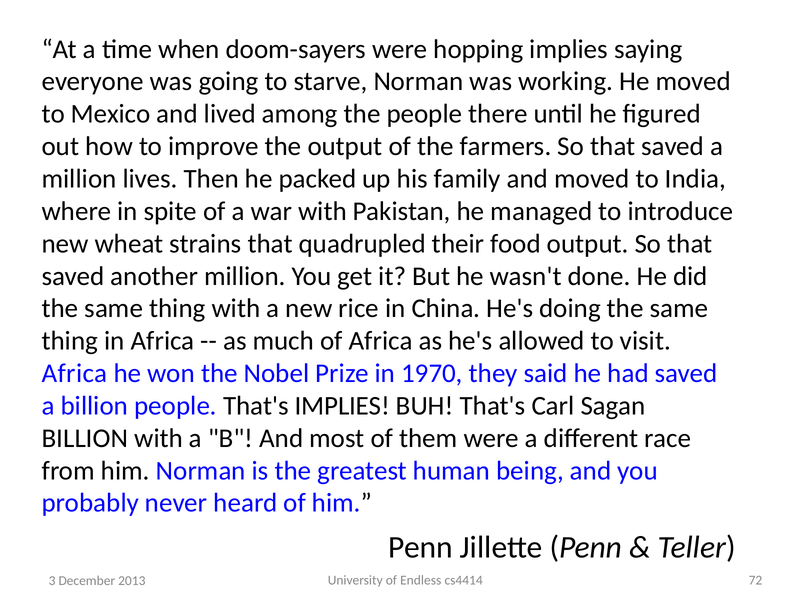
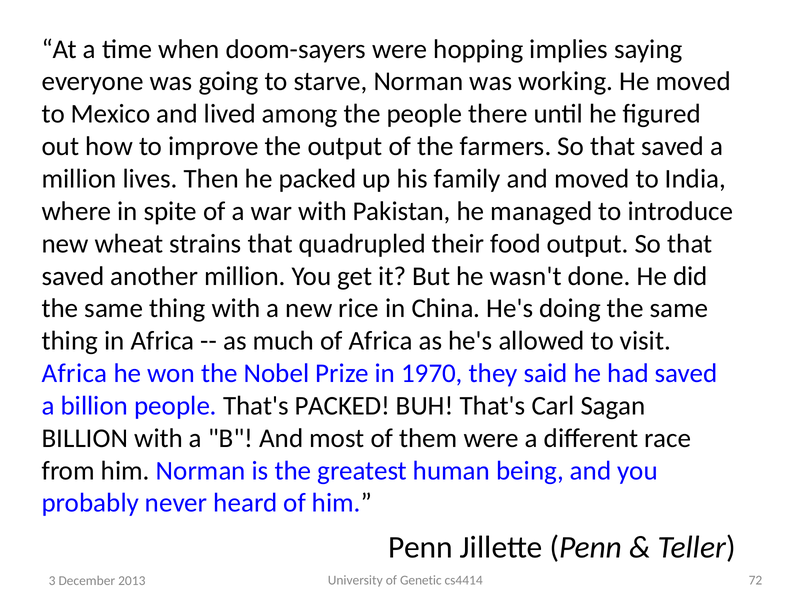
That's IMPLIES: IMPLIES -> PACKED
Endless: Endless -> Genetic
